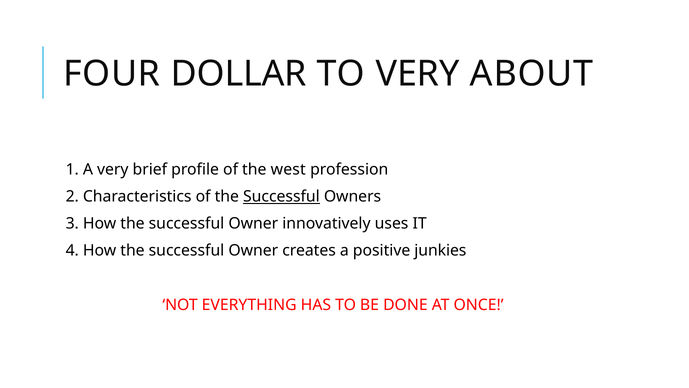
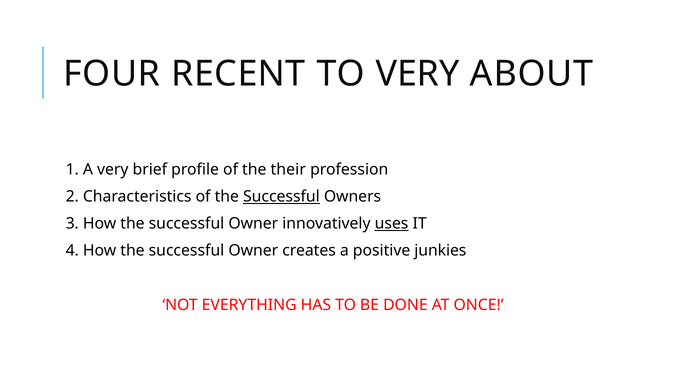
DOLLAR: DOLLAR -> RECENT
west: west -> their
uses underline: none -> present
